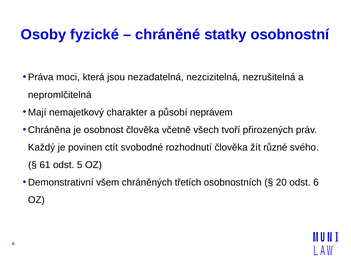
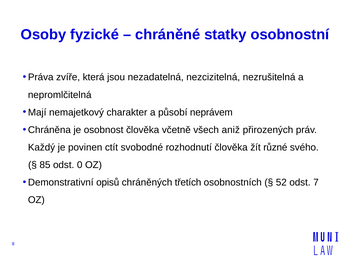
moci: moci -> zvíře
tvoří: tvoří -> aniž
61: 61 -> 85
5: 5 -> 0
všem: všem -> opisů
20: 20 -> 52
6: 6 -> 7
